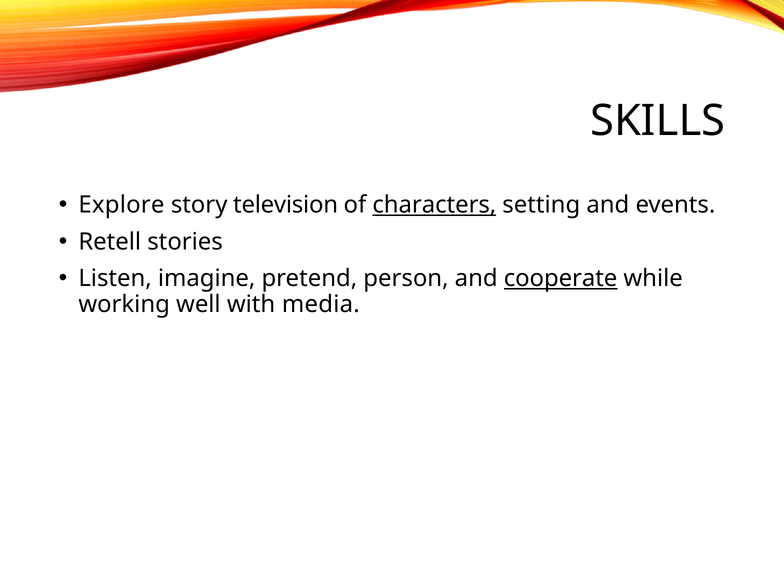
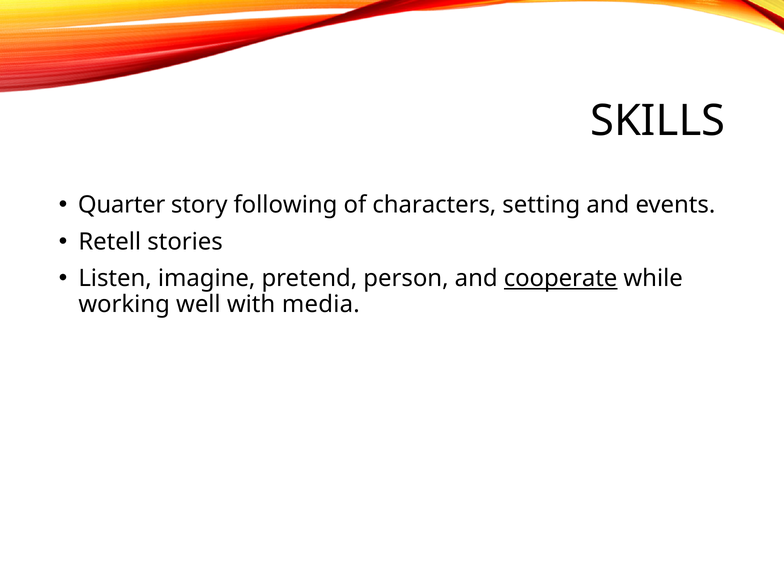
Explore: Explore -> Quarter
television: television -> following
characters underline: present -> none
